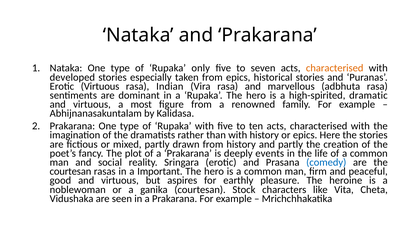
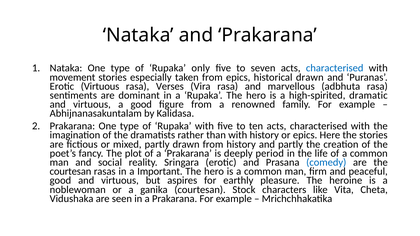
characterised at (335, 68) colour: orange -> blue
developed: developed -> movement
historical stories: stories -> drawn
Indian: Indian -> Verses
a most: most -> good
events: events -> period
